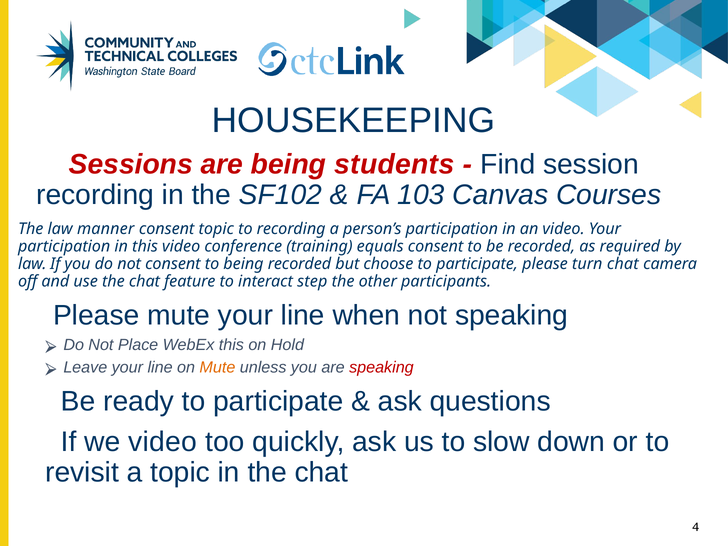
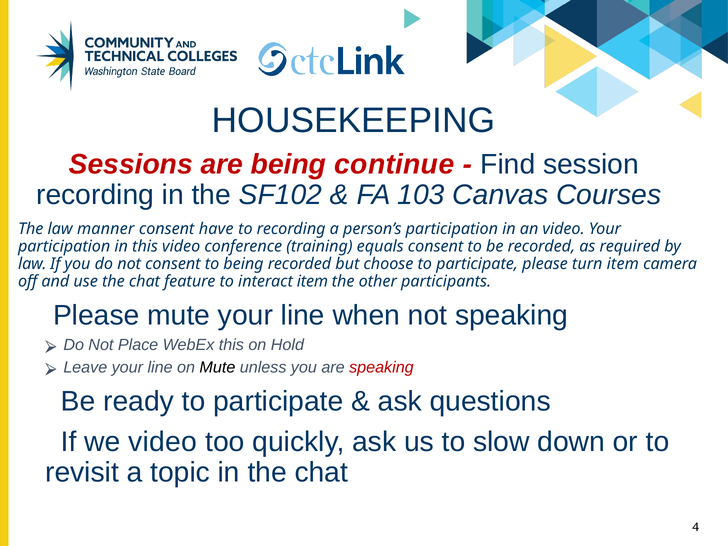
students: students -> continue
consent topic: topic -> have
turn chat: chat -> item
interact step: step -> item
Mute at (217, 367) colour: orange -> black
